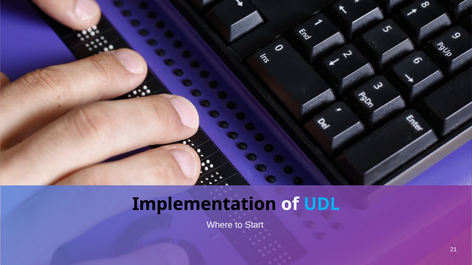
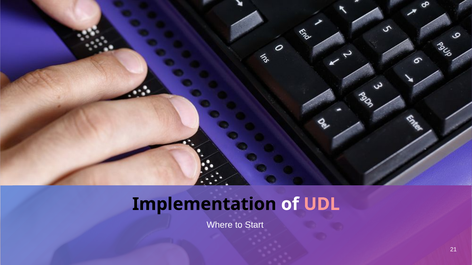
UDL colour: light blue -> pink
